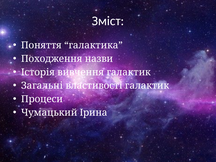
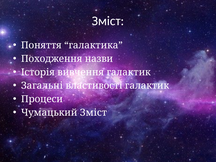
Чумацький Ірина: Ірина -> Зміст
